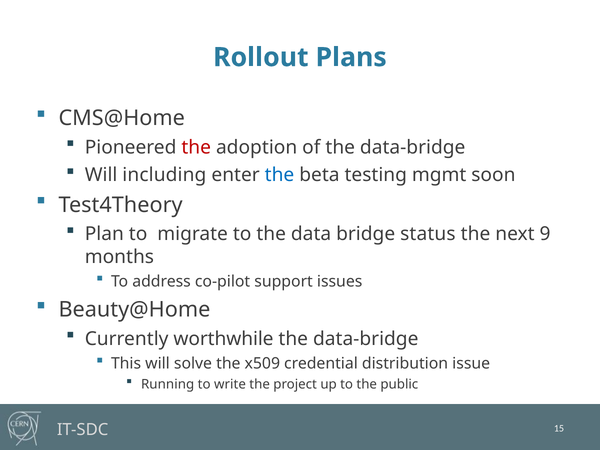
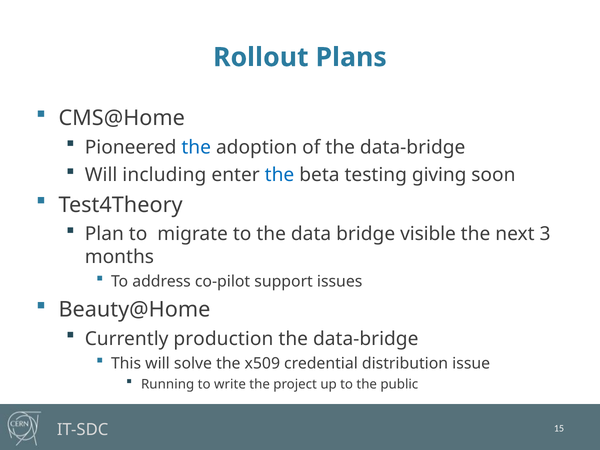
the at (196, 147) colour: red -> blue
mgmt: mgmt -> giving
status: status -> visible
9: 9 -> 3
worthwhile: worthwhile -> production
